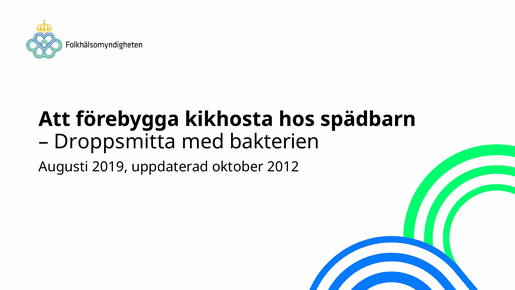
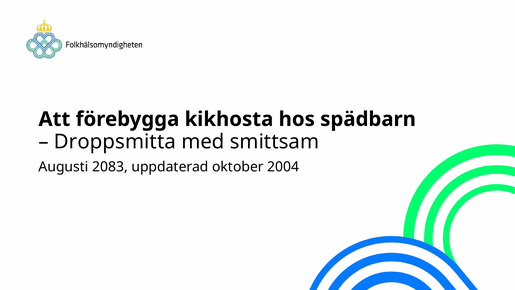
bakterien: bakterien -> smittsam
2019: 2019 -> 2083
2012: 2012 -> 2004
